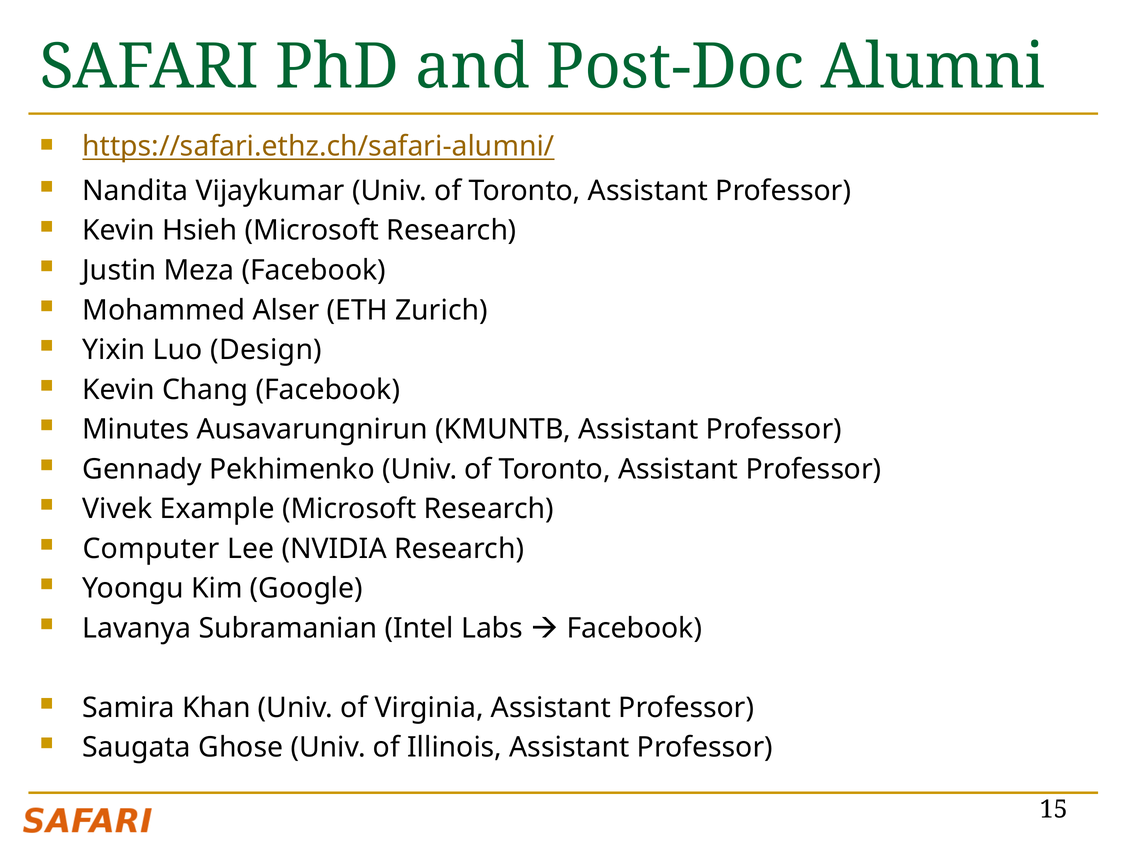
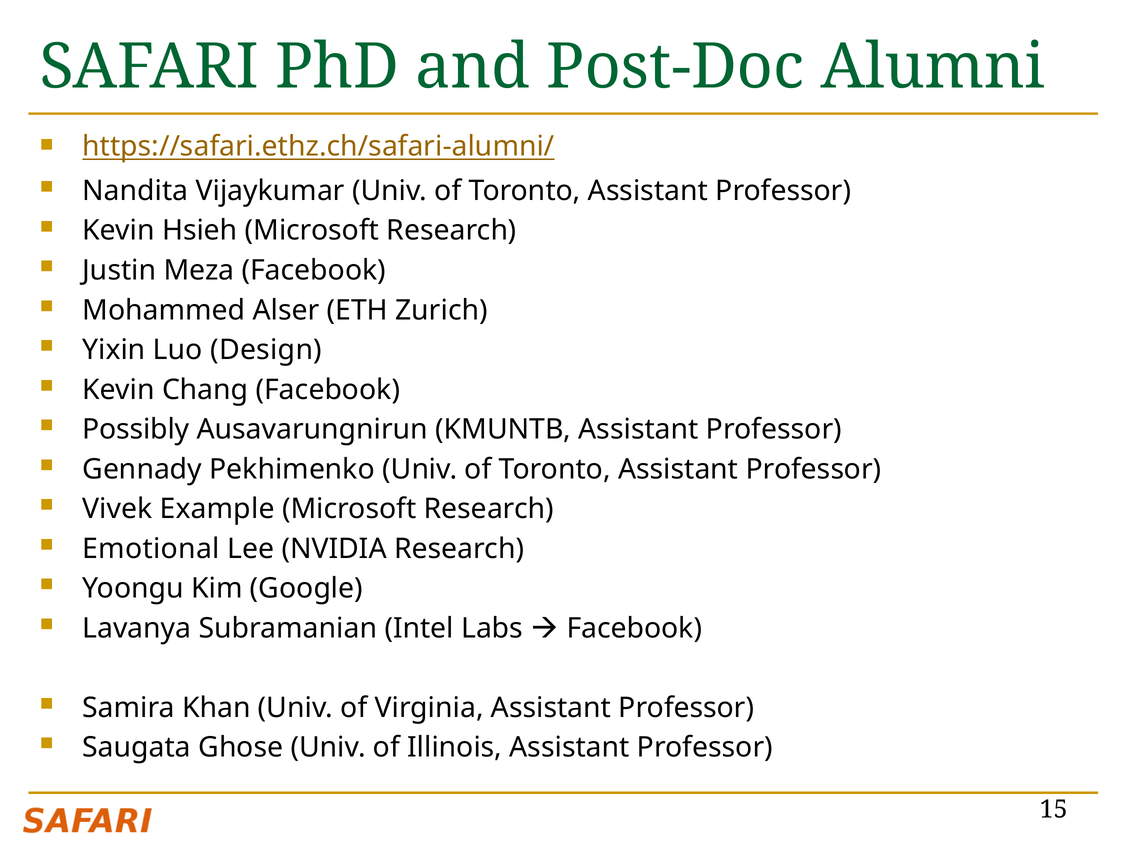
Minutes: Minutes -> Possibly
Computer: Computer -> Emotional
